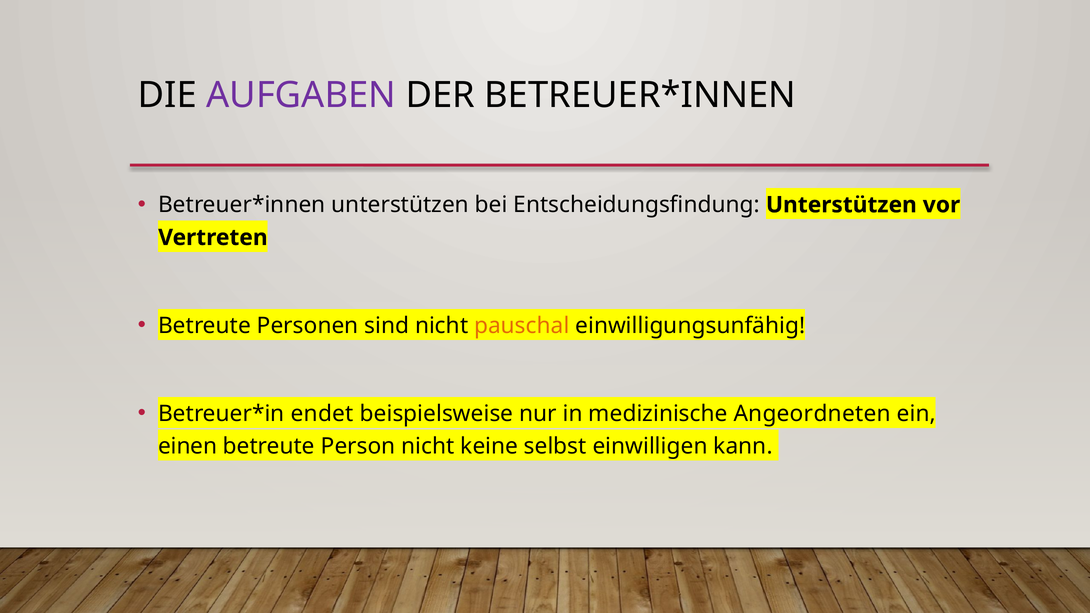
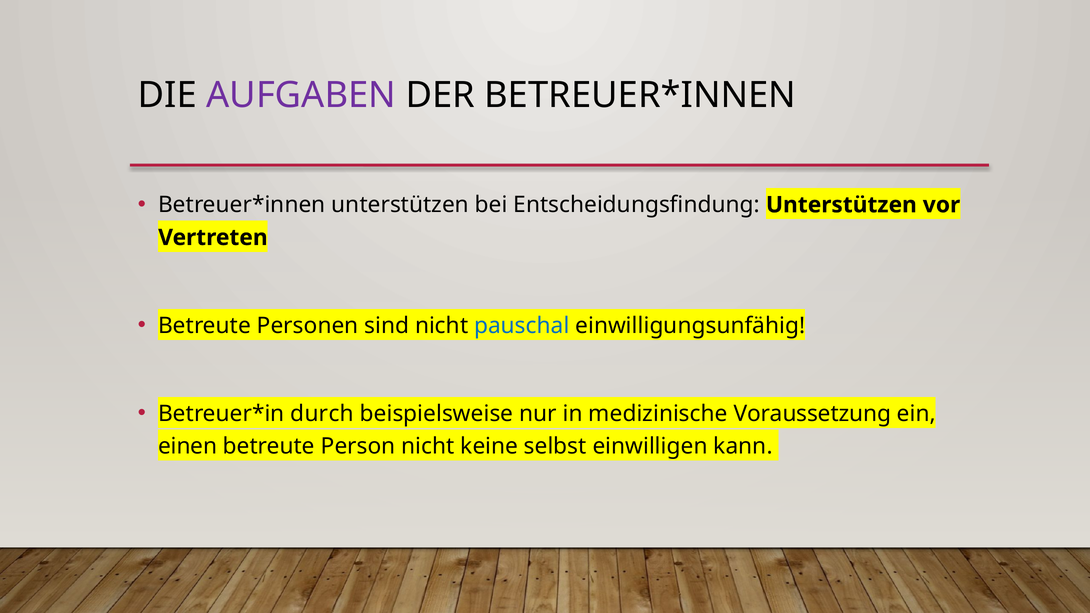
pauschal colour: orange -> blue
endet: endet -> durch
Angeordneten: Angeordneten -> Voraussetzung
